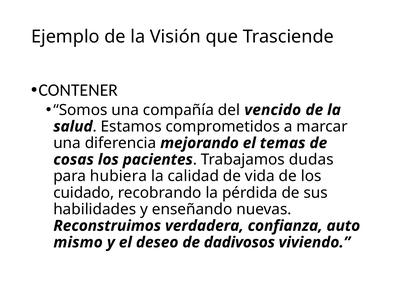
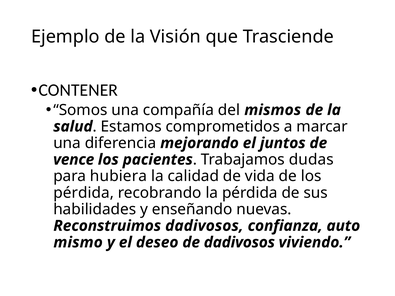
vencido: vencido -> mismos
temas: temas -> juntos
cosas: cosas -> vence
cuidado at (84, 193): cuidado -> pérdida
Reconstruimos verdadera: verdadera -> dadivosos
